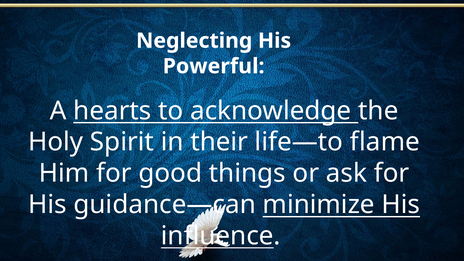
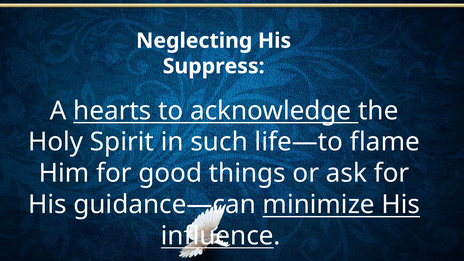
Powerful: Powerful -> Suppress
their: their -> such
